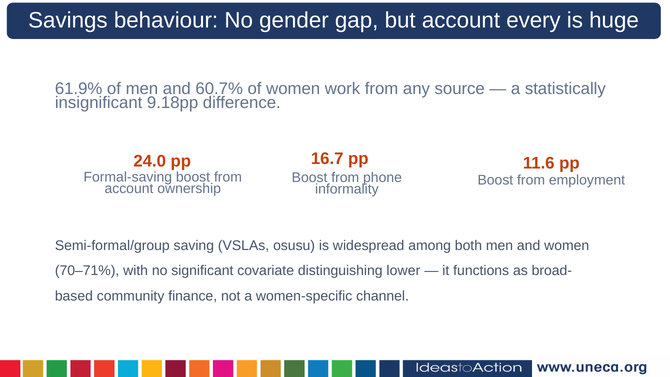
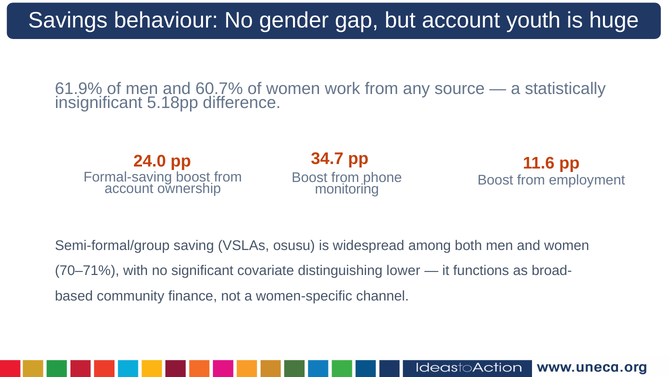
every: every -> youth
9.18pp: 9.18pp -> 5.18pp
16.7: 16.7 -> 34.7
informality: informality -> monitoring
